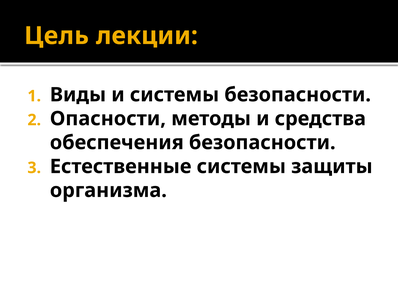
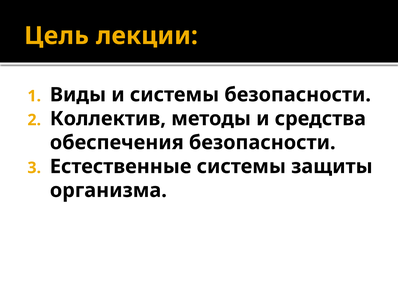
Опасности: Опасности -> Коллектив
